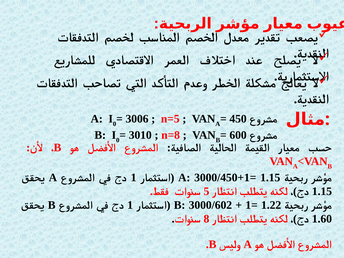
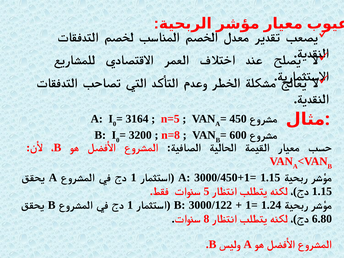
3006: 3006 -> 3164
3010: 3010 -> 3200
3000/602: 3000/602 -> 3000/122
1.22: 1.22 -> 1.24
1.60: 1.60 -> 6.80
